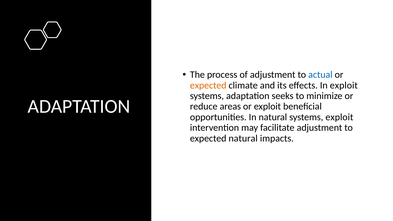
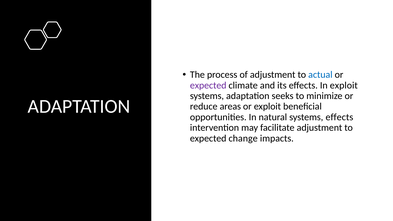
expected at (208, 85) colour: orange -> purple
systems exploit: exploit -> effects
expected natural: natural -> change
